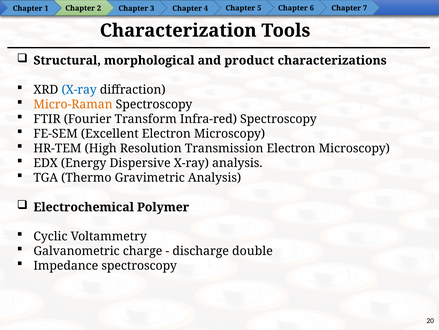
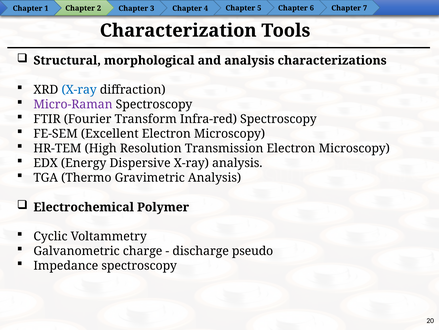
and product: product -> analysis
Micro-Raman colour: orange -> purple
double: double -> pseudo
